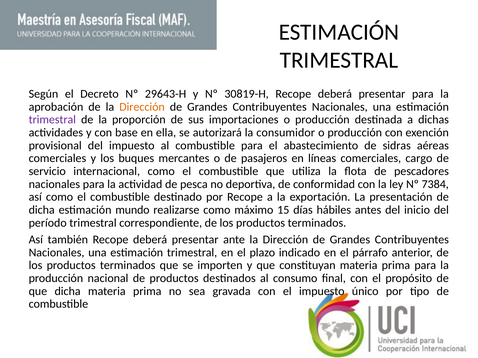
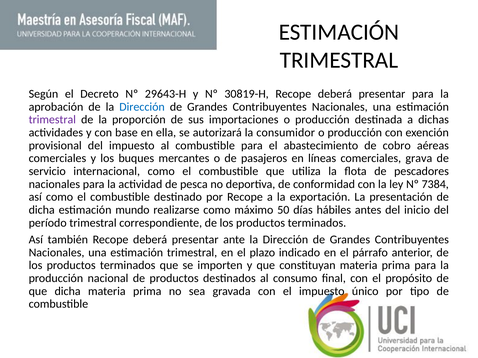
Dirección at (142, 107) colour: orange -> blue
sidras: sidras -> cobro
cargo: cargo -> grava
15: 15 -> 50
